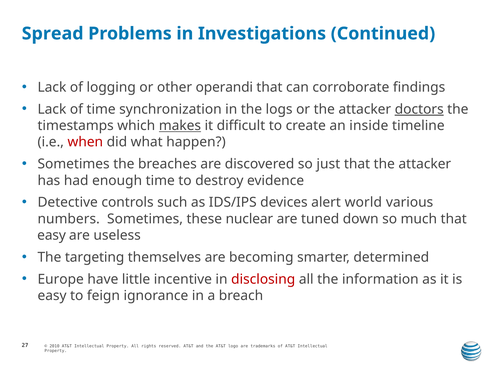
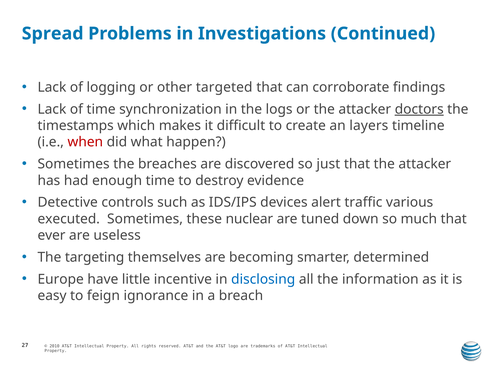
operandi: operandi -> targeted
makes underline: present -> none
inside: inside -> layers
world: world -> traffic
numbers: numbers -> executed
easy at (52, 236): easy -> ever
disclosing colour: red -> blue
